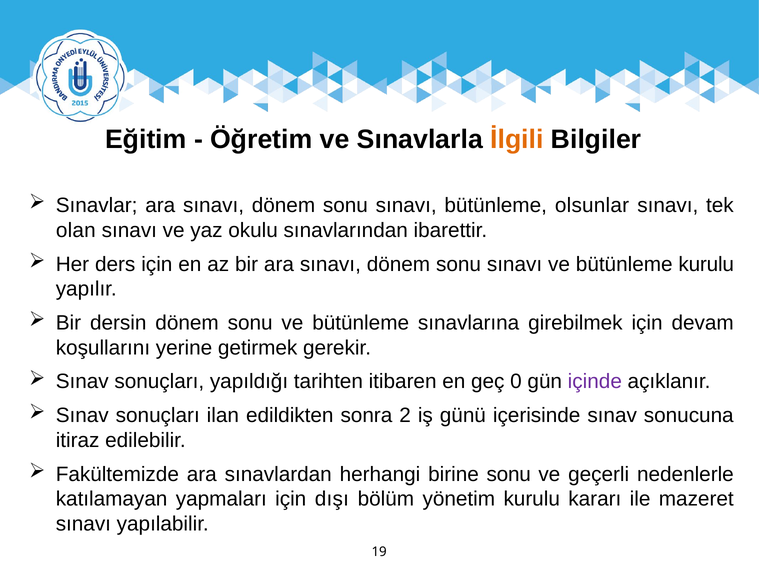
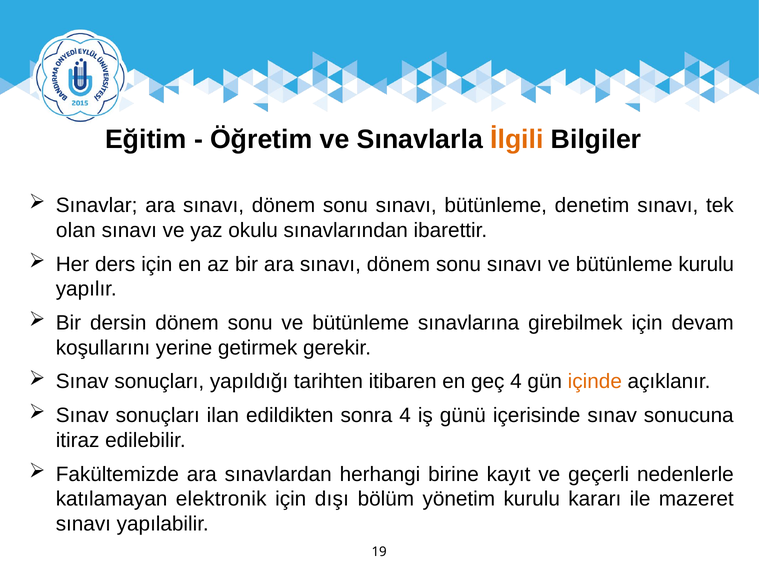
olsunlar: olsunlar -> denetim
geç 0: 0 -> 4
içinde colour: purple -> orange
sonra 2: 2 -> 4
birine sonu: sonu -> kayıt
yapmaları: yapmaları -> elektronik
